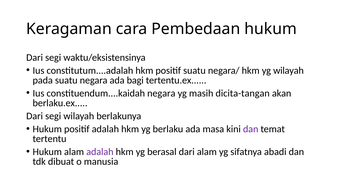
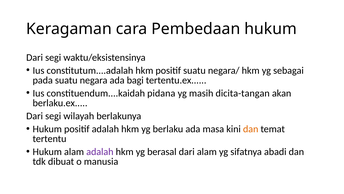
yg wilayah: wilayah -> sebagai
constituendum....kaidah negara: negara -> pidana
dan at (251, 129) colour: purple -> orange
